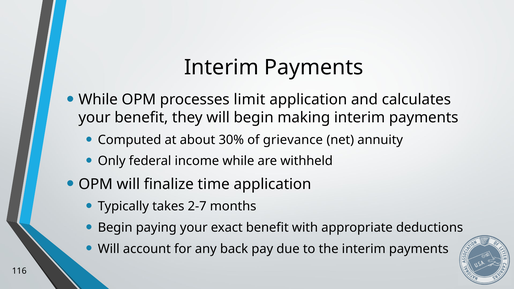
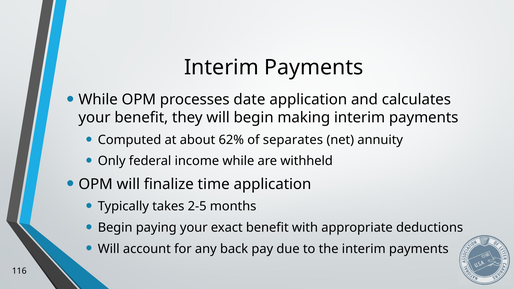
limit: limit -> date
30%: 30% -> 62%
grievance: grievance -> separates
2-7: 2-7 -> 2-5
